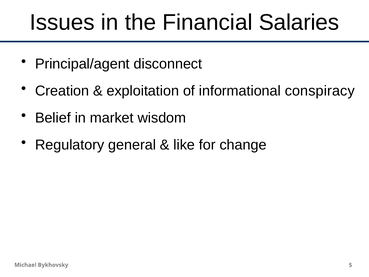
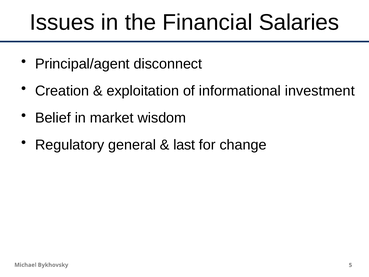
conspiracy: conspiracy -> investment
like: like -> last
